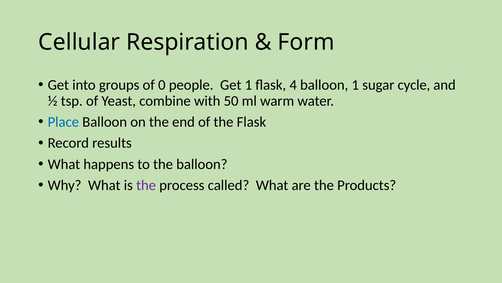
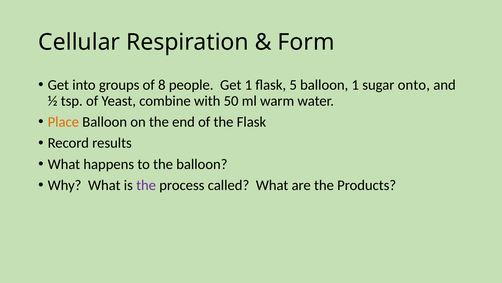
0: 0 -> 8
4: 4 -> 5
cycle: cycle -> onto
Place colour: blue -> orange
